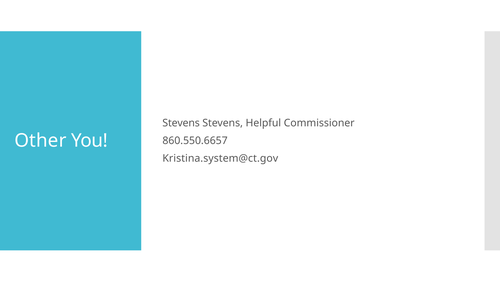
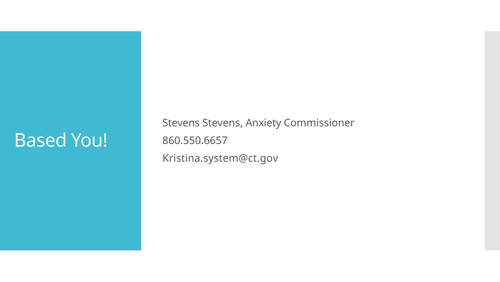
Helpful: Helpful -> Anxiety
Other: Other -> Based
